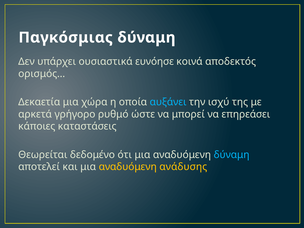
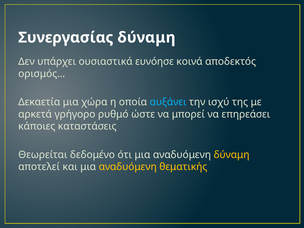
Παγκόσμιας: Παγκόσμιας -> Συνεργασίας
δύναμη at (232, 155) colour: light blue -> yellow
ανάδυσης: ανάδυσης -> θεματικής
